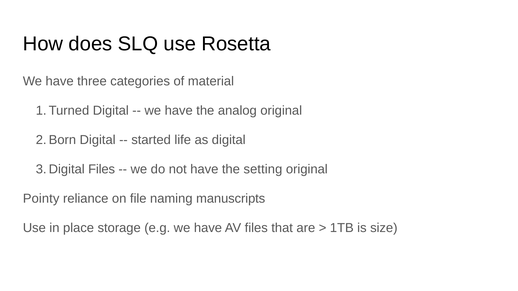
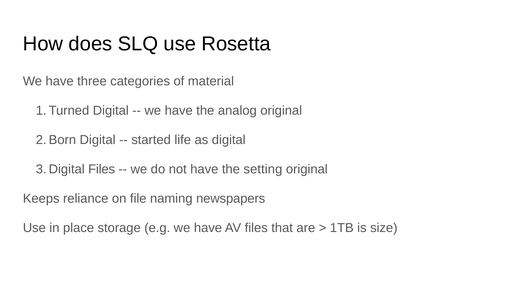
Pointy: Pointy -> Keeps
manuscripts: manuscripts -> newspapers
